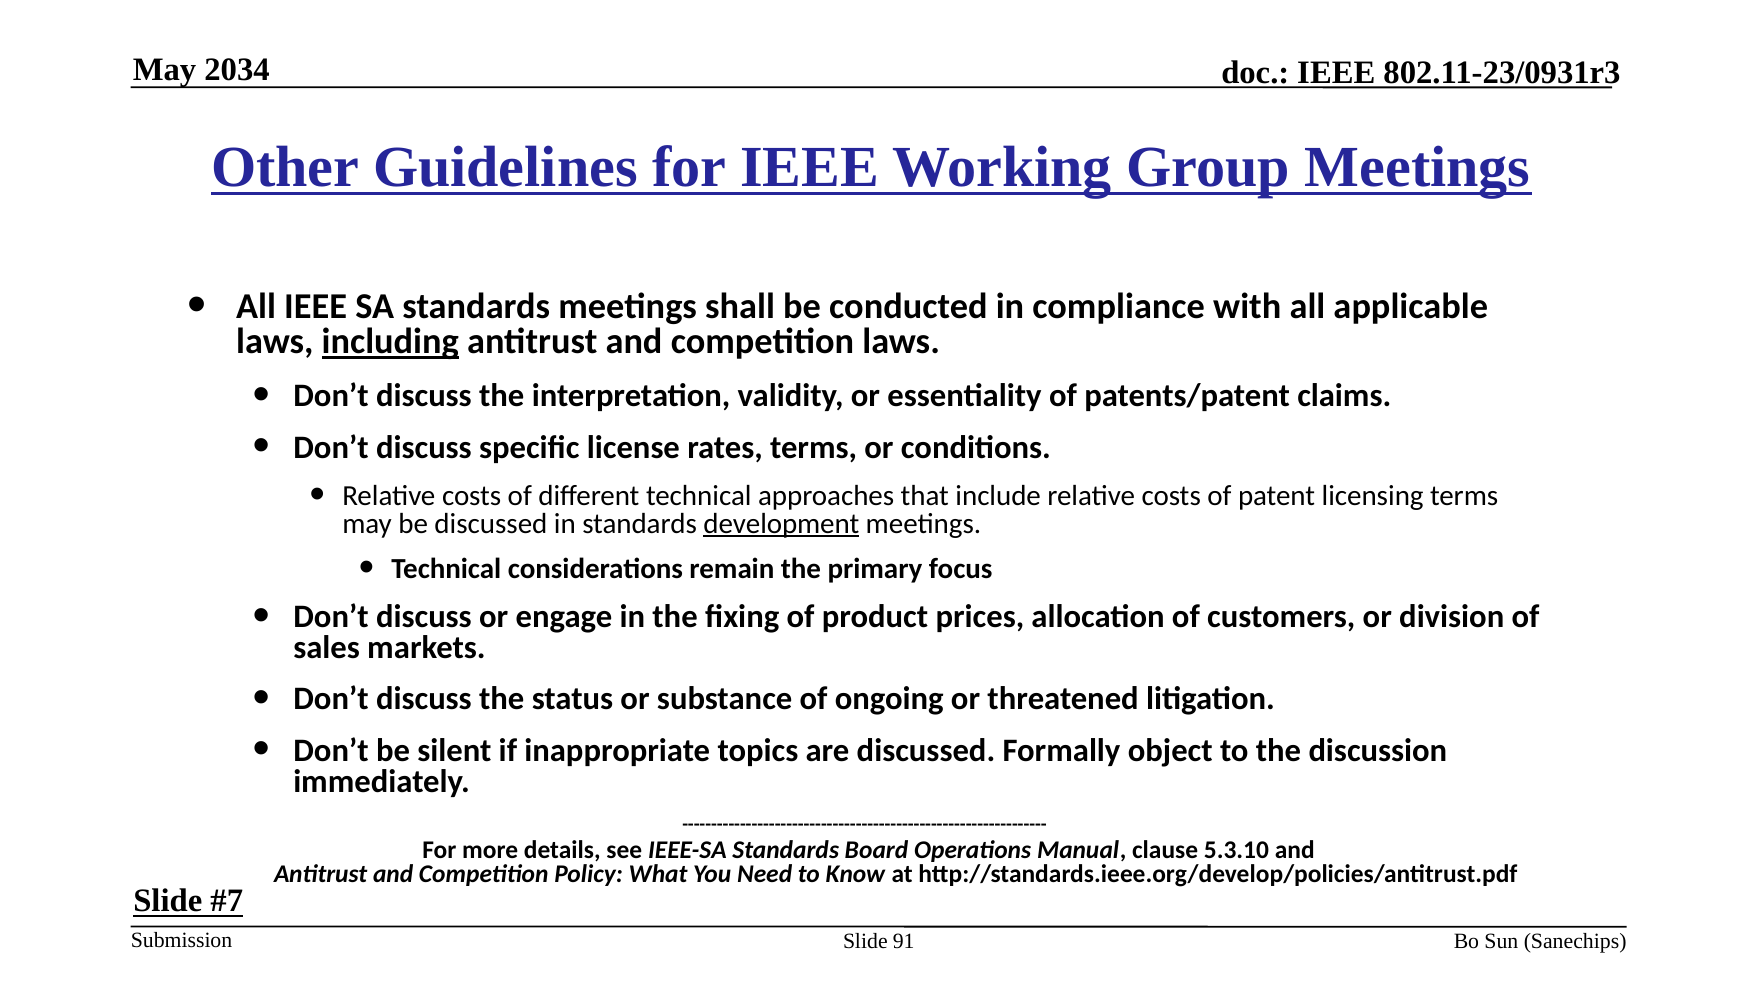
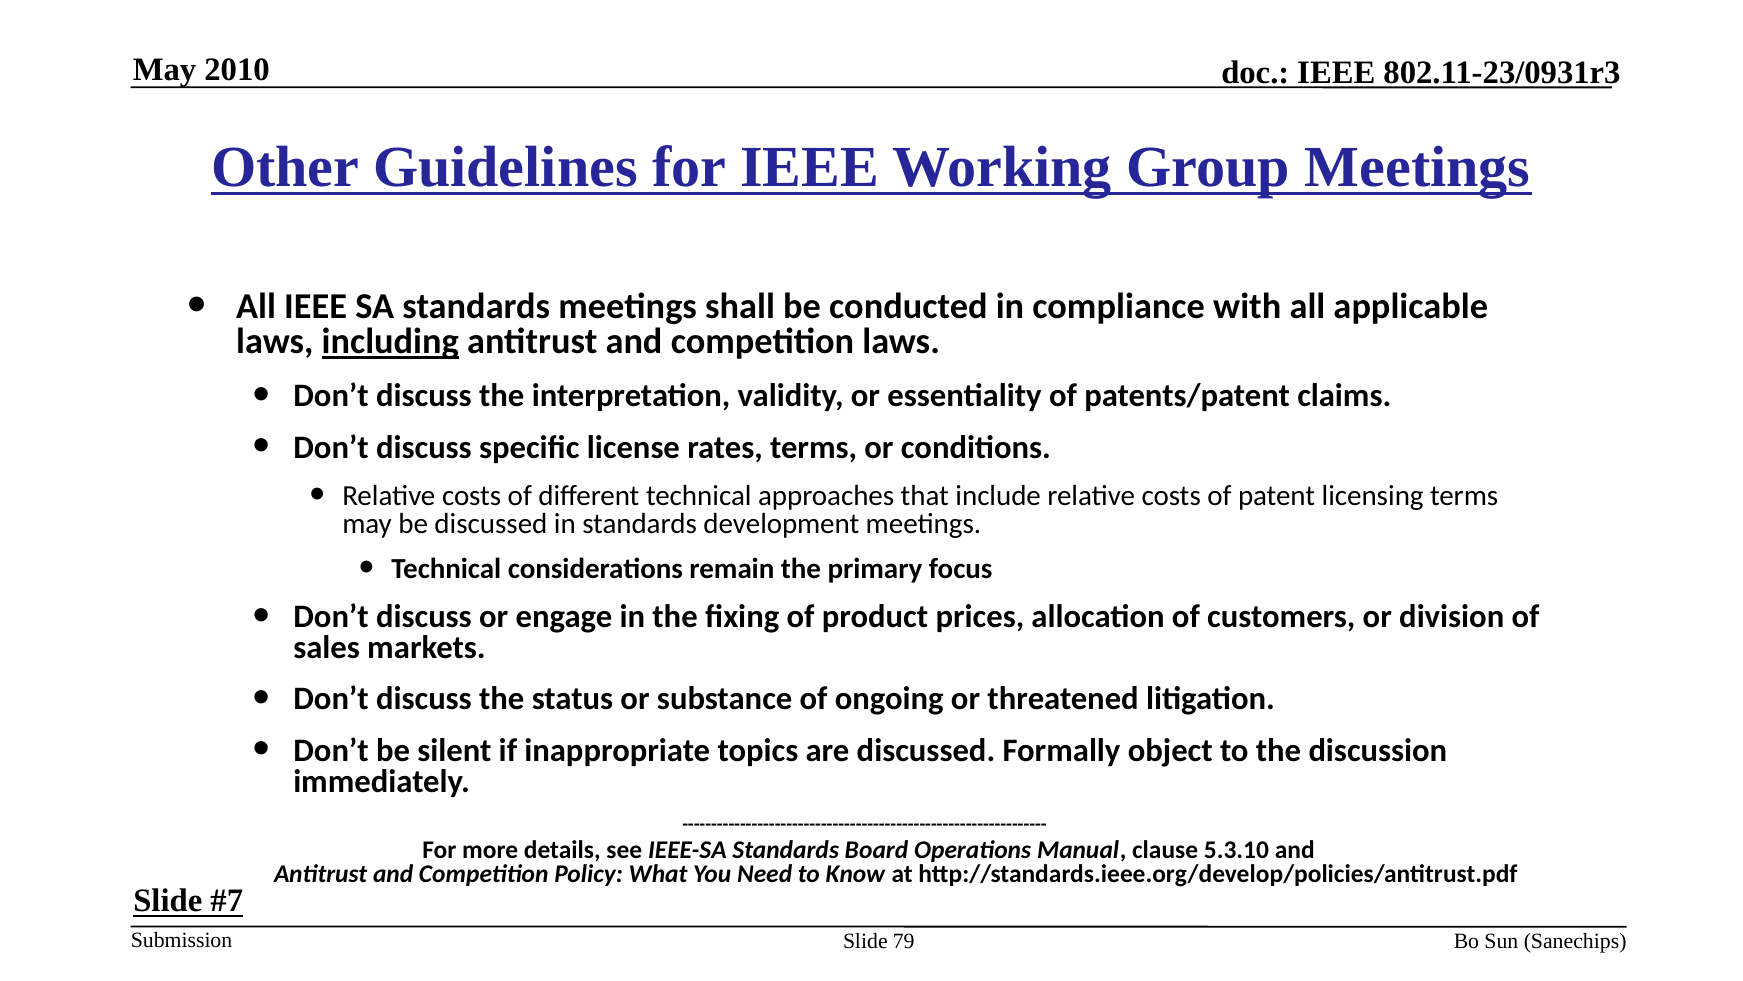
2034: 2034 -> 2010
development underline: present -> none
91: 91 -> 79
